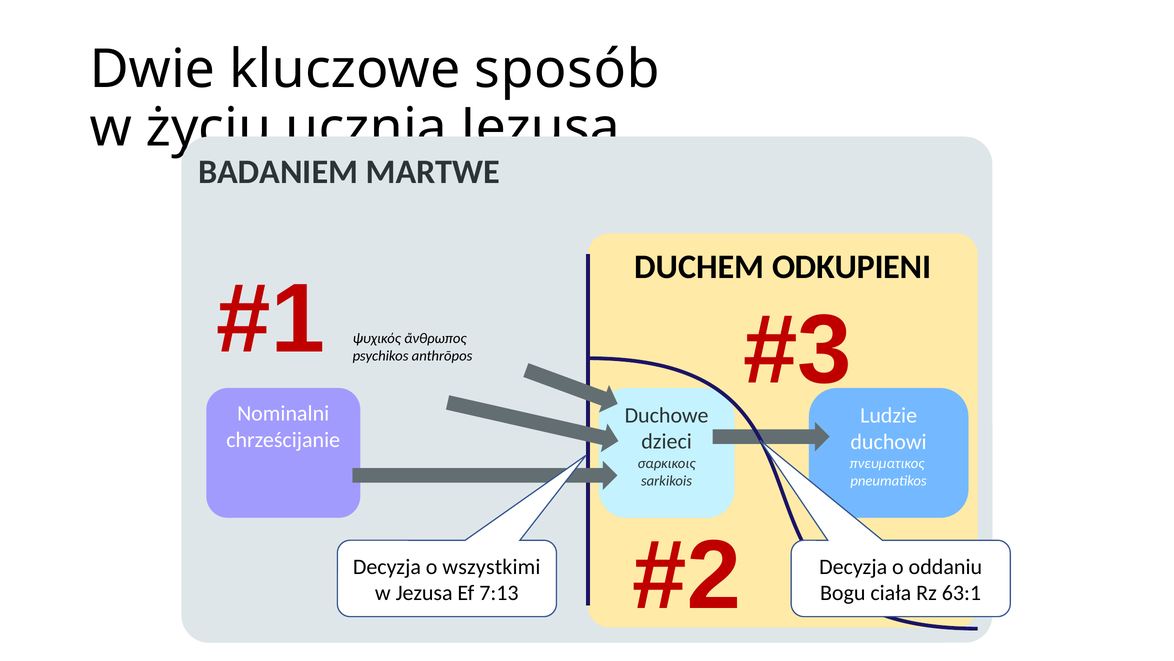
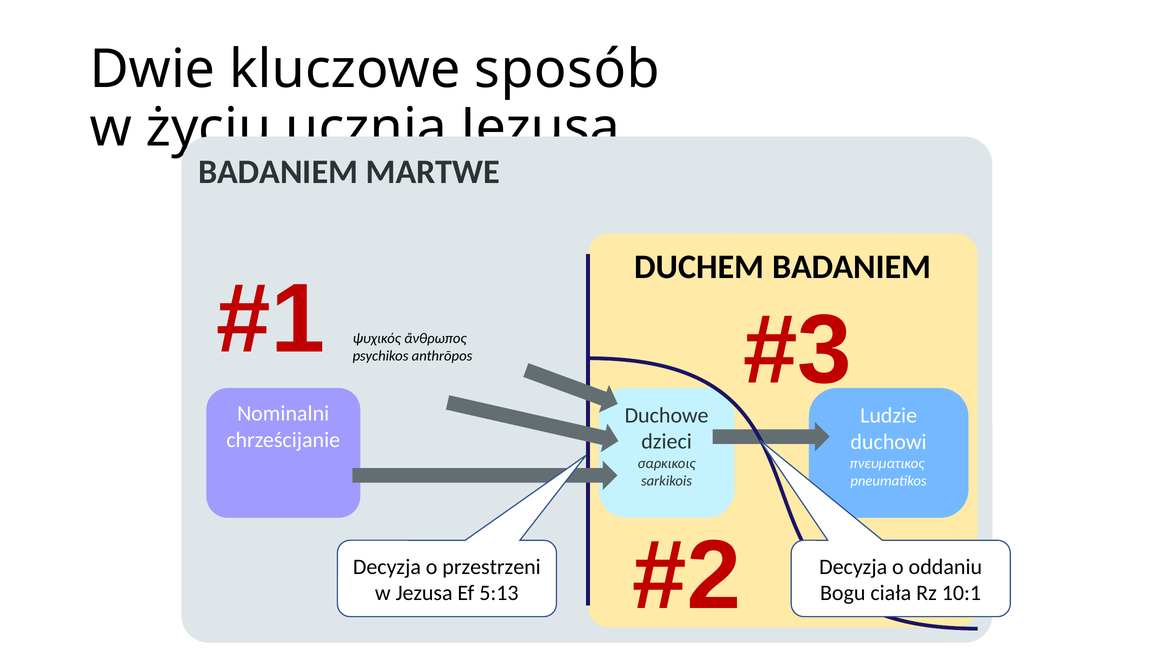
DUCHEM ODKUPIENI: ODKUPIENI -> BADANIEM
wszystkimi: wszystkimi -> przestrzeni
7:13: 7:13 -> 5:13
63:1: 63:1 -> 10:1
